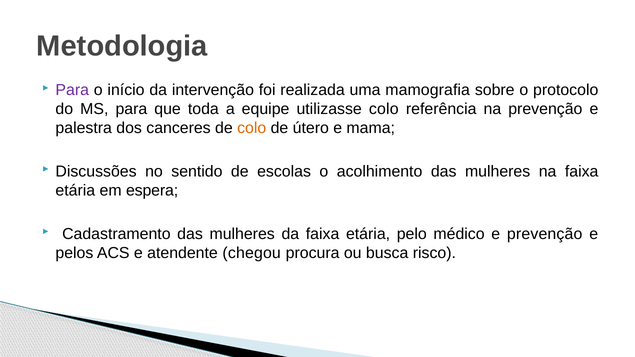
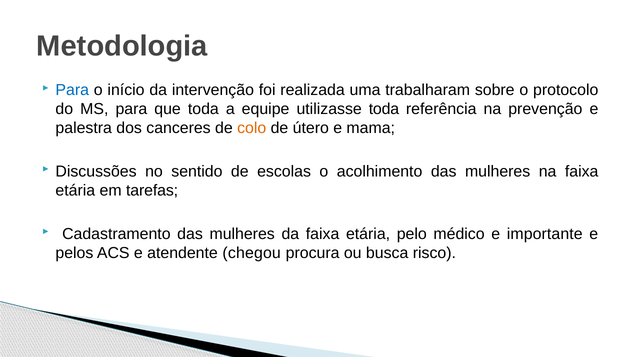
Para at (72, 90) colour: purple -> blue
mamografia: mamografia -> trabalharam
utilizasse colo: colo -> toda
espera: espera -> tarefas
e prevenção: prevenção -> importante
